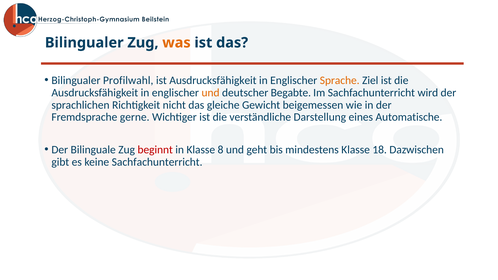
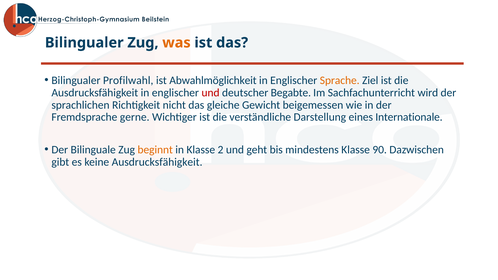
ist Ausdrucksfähigkeit: Ausdrucksfähigkeit -> Abwahlmöglichkeit
und at (211, 93) colour: orange -> red
Automatische: Automatische -> Internationale
beginnt colour: red -> orange
8: 8 -> 2
18: 18 -> 90
keine Sachfachunterricht: Sachfachunterricht -> Ausdrucksfähigkeit
